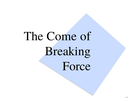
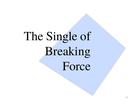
Come: Come -> Single
